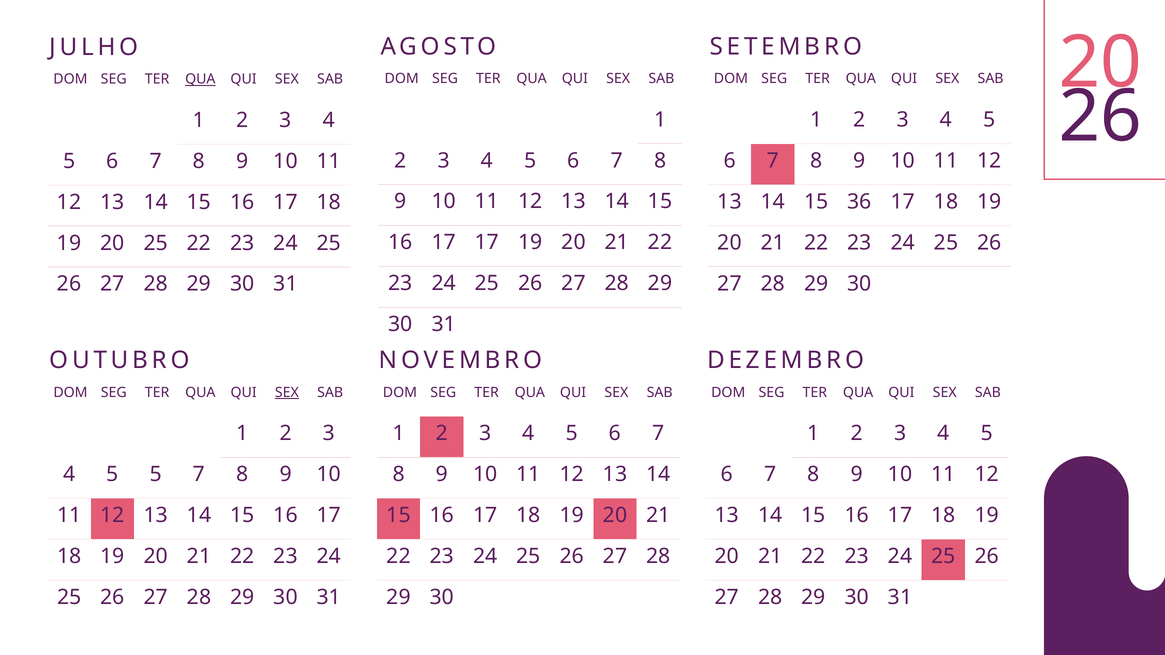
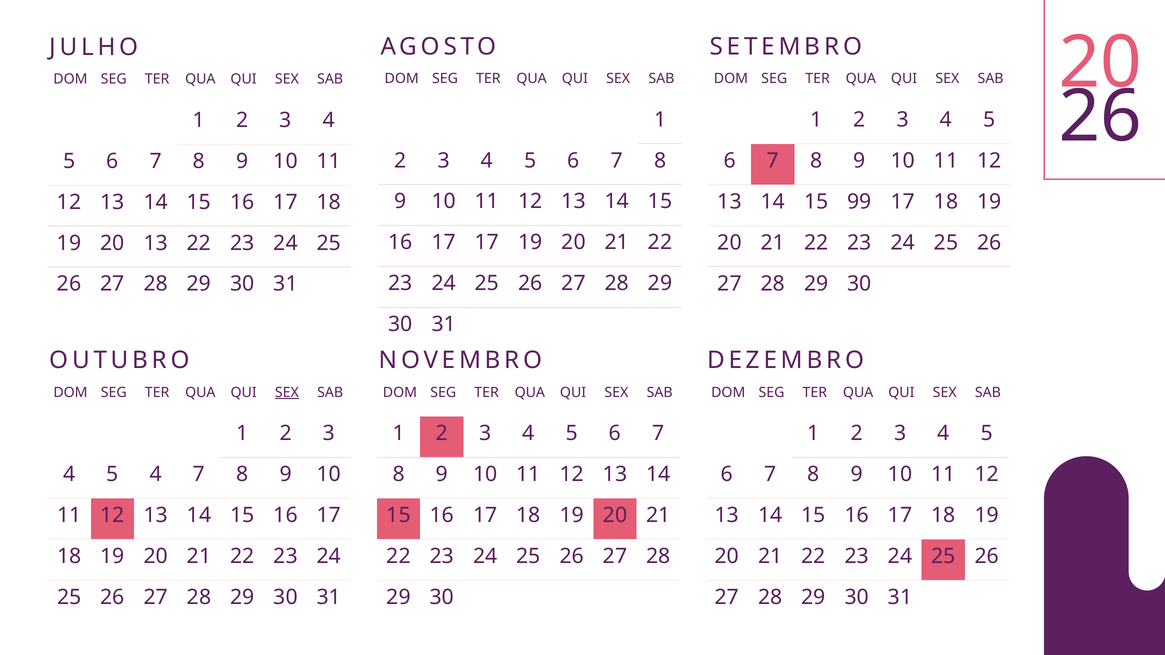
QUA at (200, 79) underline: present -> none
36: 36 -> 99
20 25: 25 -> 13
5 5: 5 -> 4
